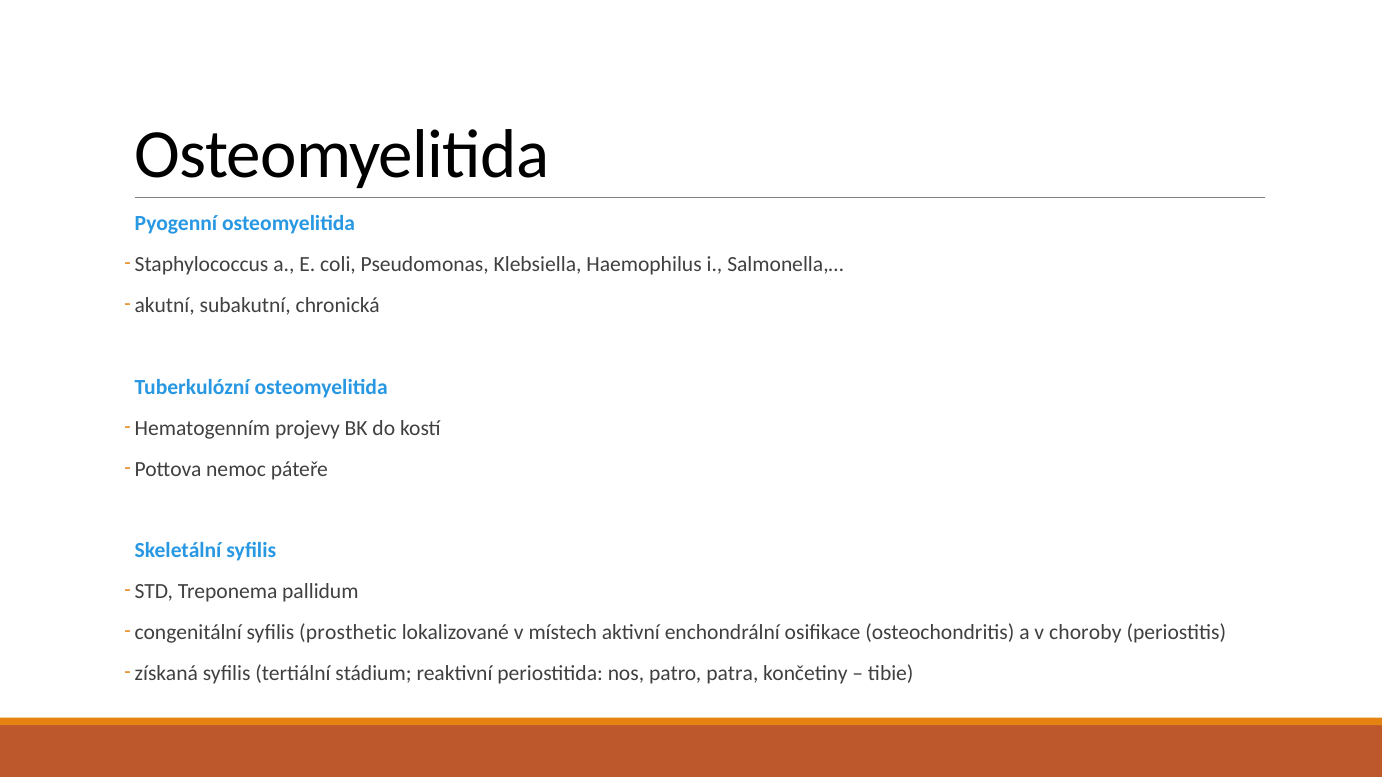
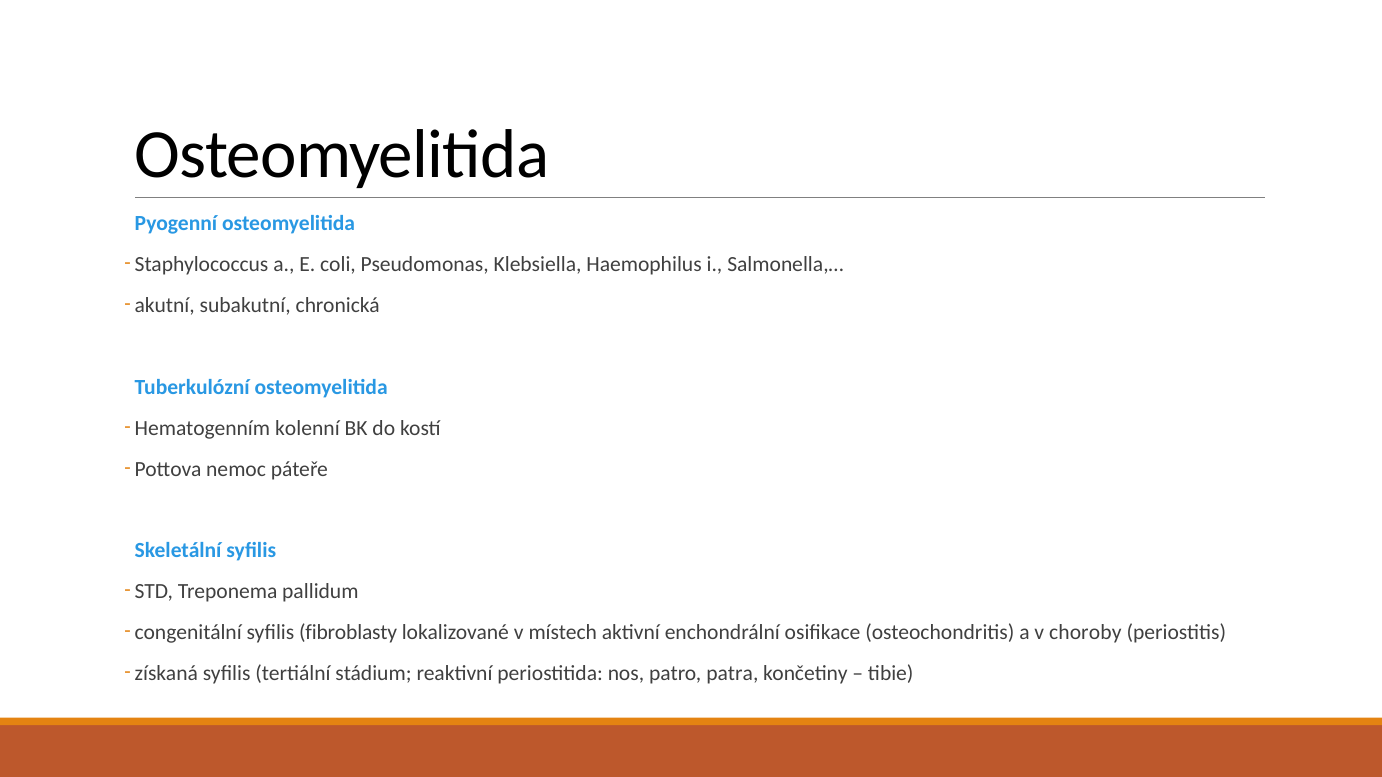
projevy: projevy -> kolenní
prosthetic: prosthetic -> fibroblasty
